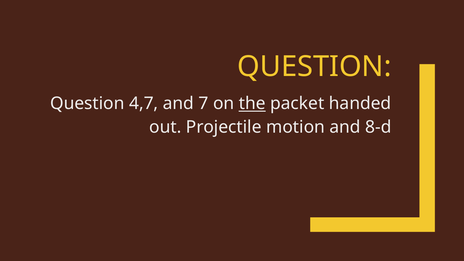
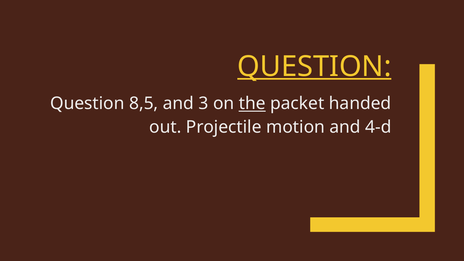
QUESTION at (314, 66) underline: none -> present
4,7: 4,7 -> 8,5
7: 7 -> 3
8-d: 8-d -> 4-d
